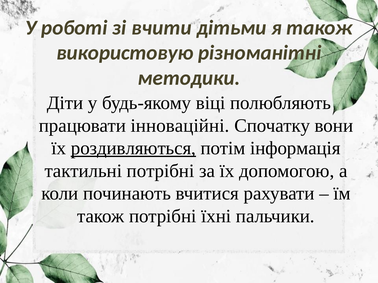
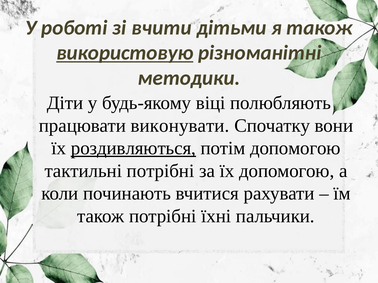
використовую underline: none -> present
інноваційні: інноваційні -> виконувати
потім інформація: інформація -> допомогою
